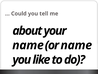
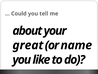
name at (28, 45): name -> great
